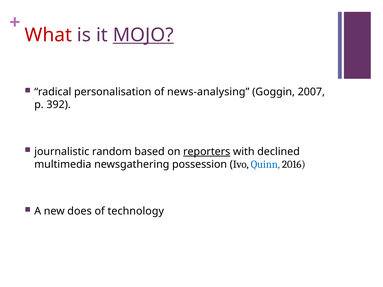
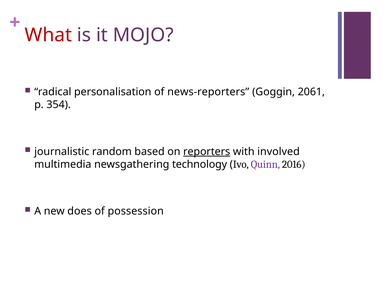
MOJO underline: present -> none
news-analysing: news-analysing -> news-reporters
2007: 2007 -> 2061
392: 392 -> 354
declined: declined -> involved
possession: possession -> technology
Quinn colour: blue -> purple
technology: technology -> possession
